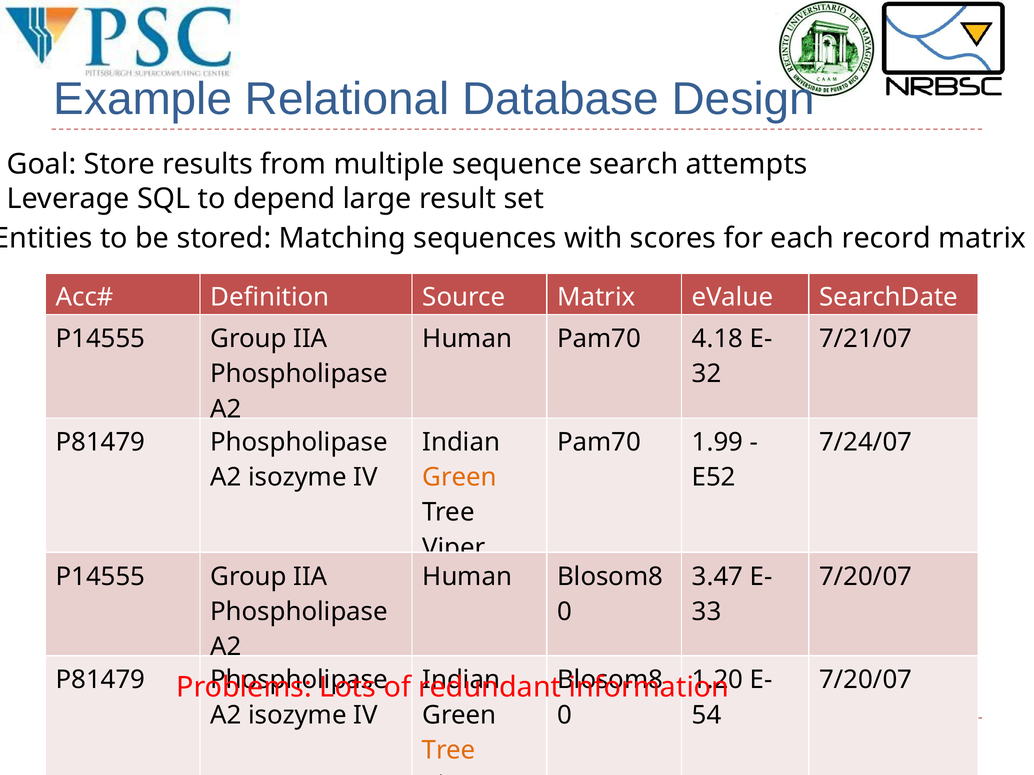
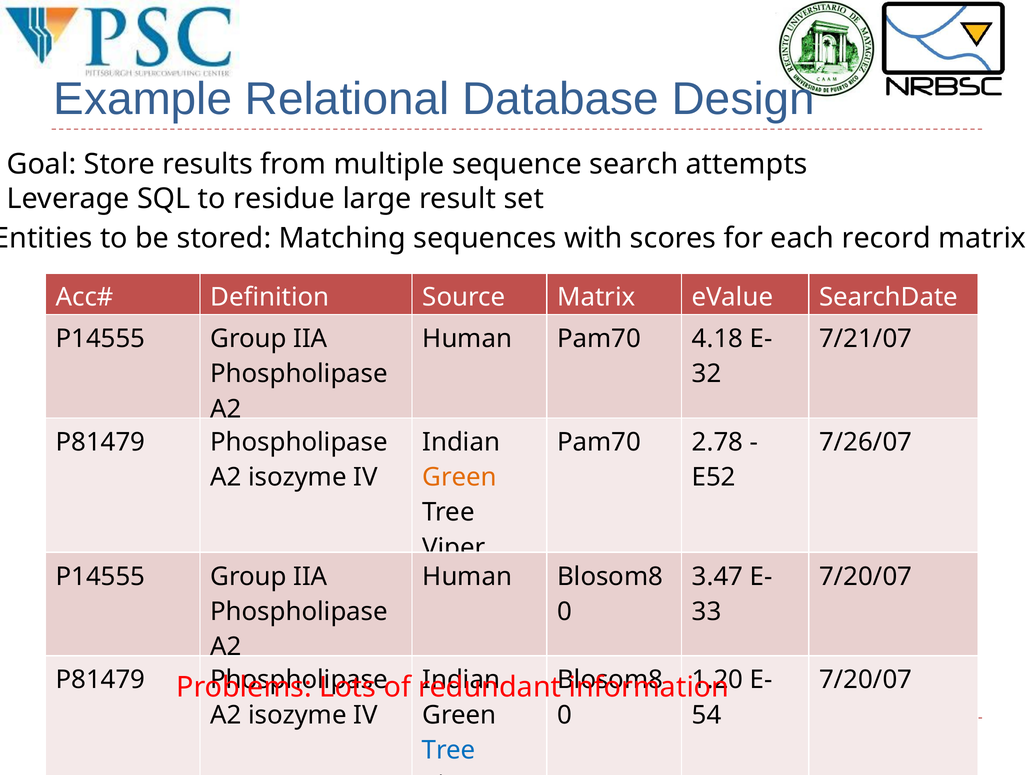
depend: depend -> residue
1.99: 1.99 -> 2.78
7/24/07: 7/24/07 -> 7/26/07
Tree at (449, 751) colour: orange -> blue
